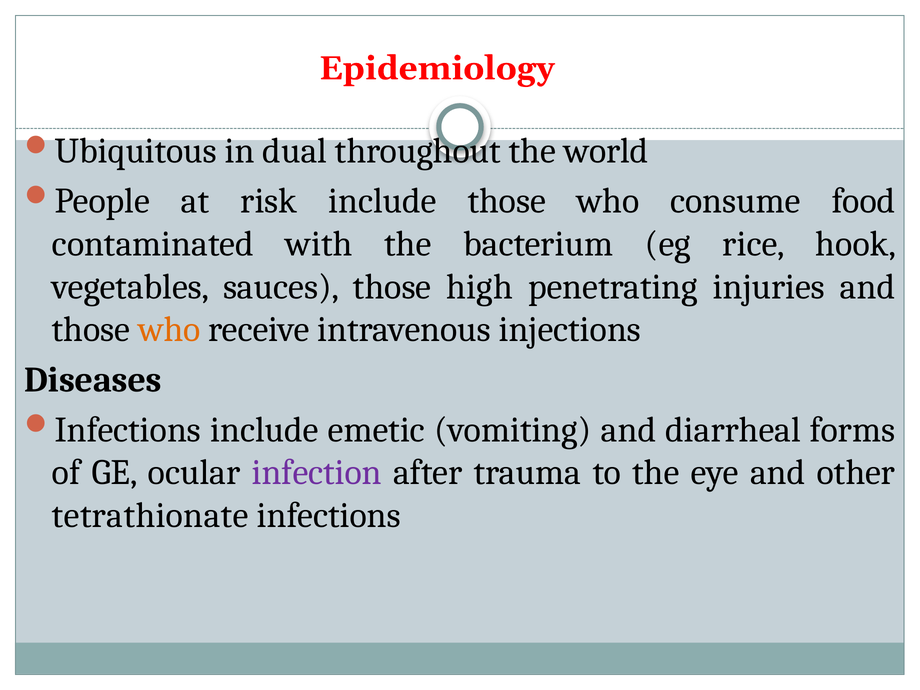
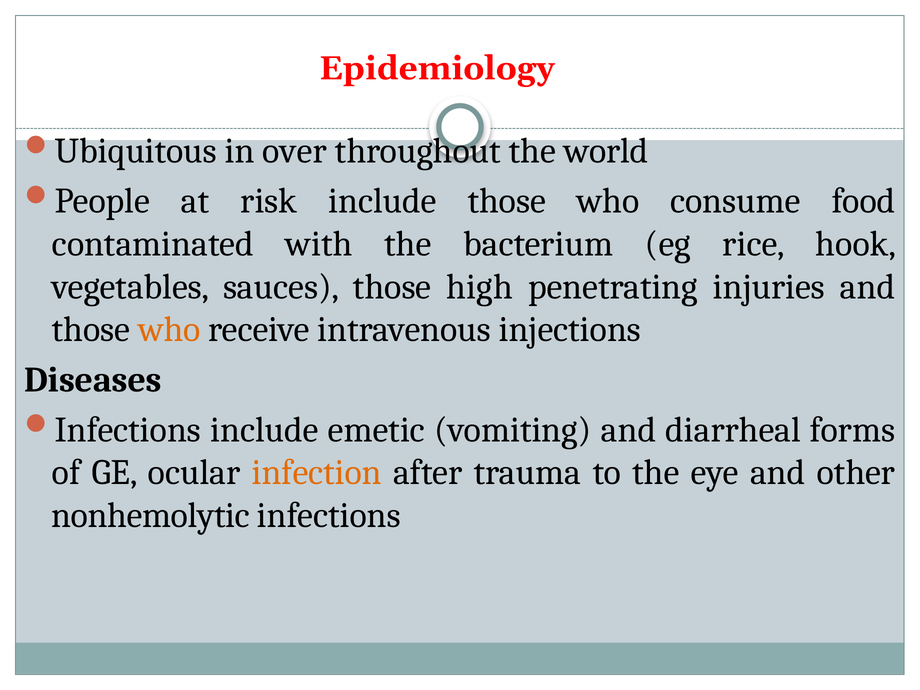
dual: dual -> over
infection colour: purple -> orange
tetrathionate: tetrathionate -> nonhemolytic
